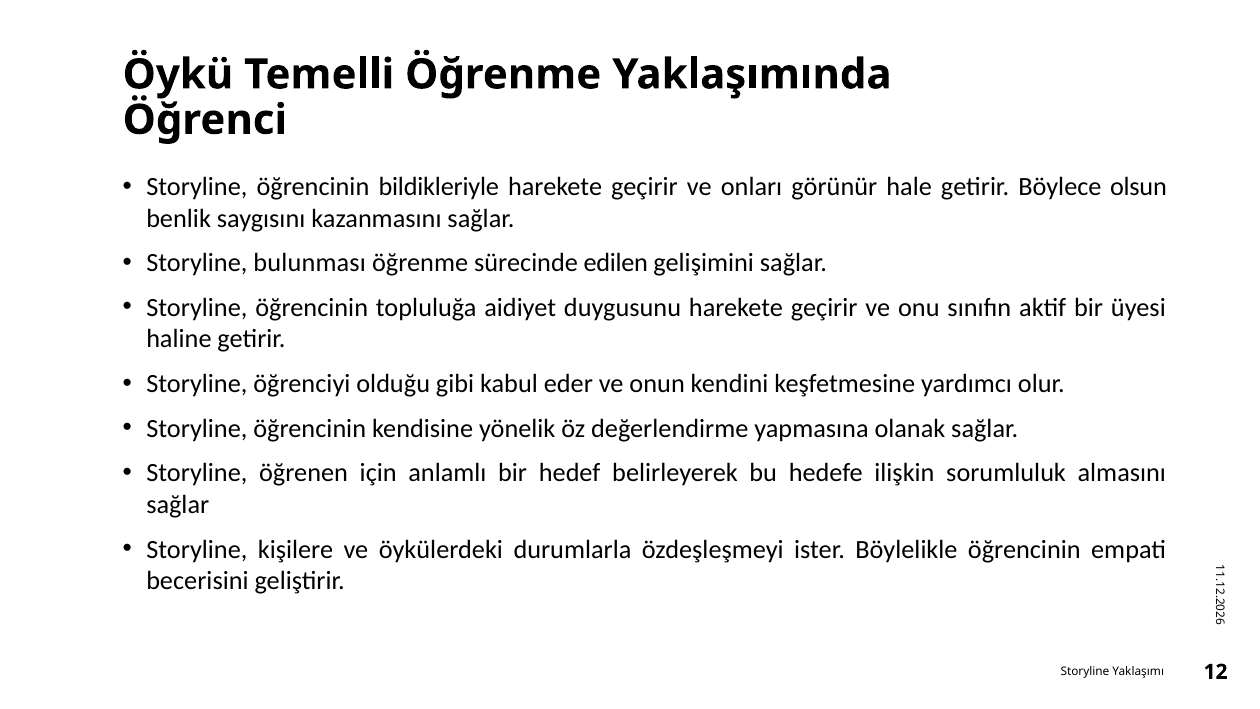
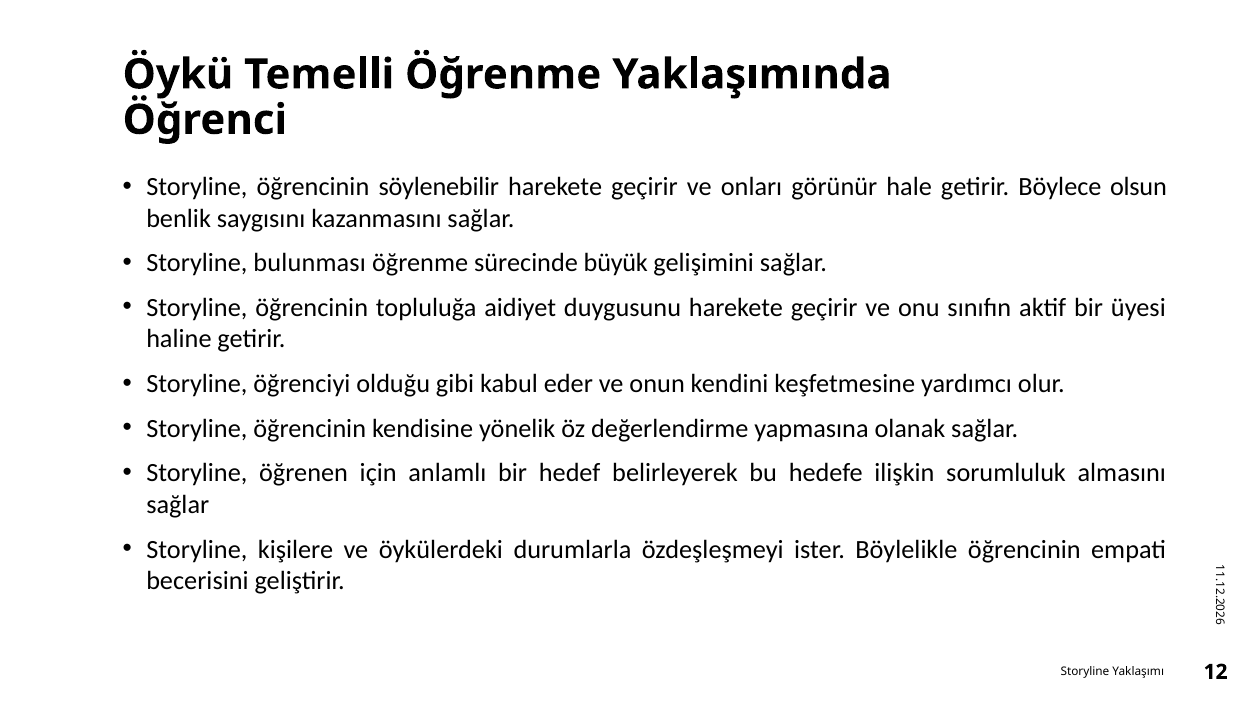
bildikleriyle: bildikleriyle -> söylenebilir
edilen: edilen -> büyük
